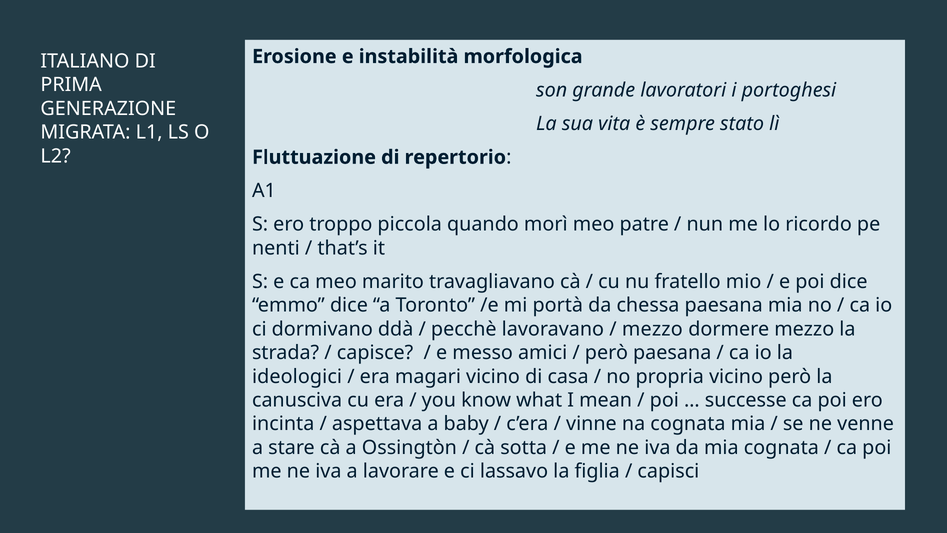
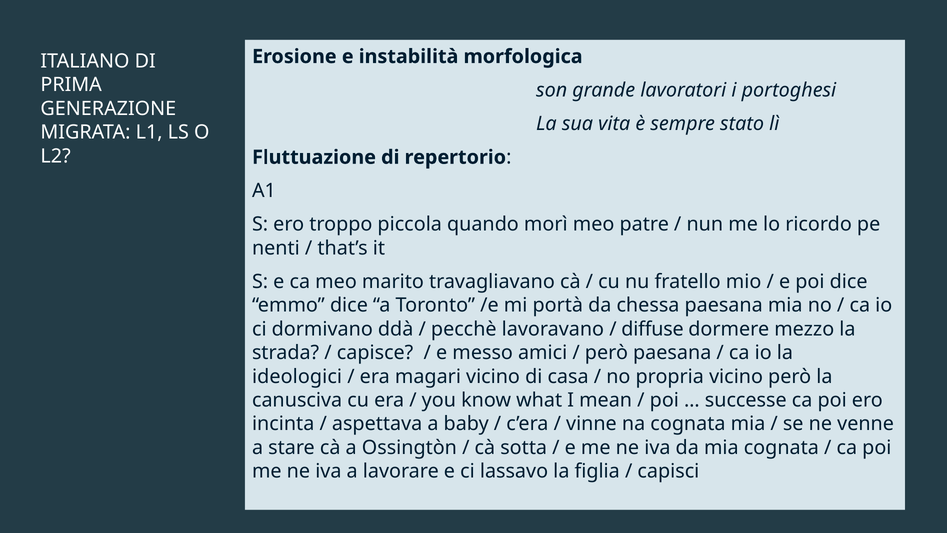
mezzo at (652, 329): mezzo -> diffuse
